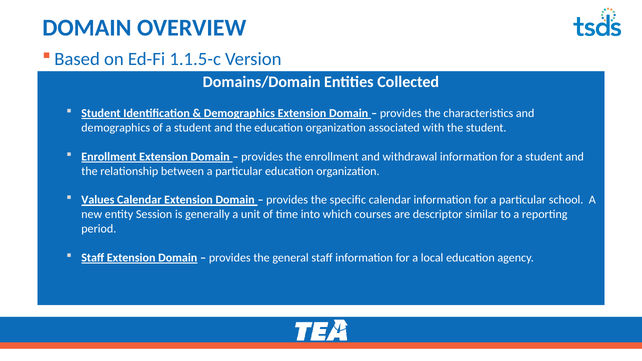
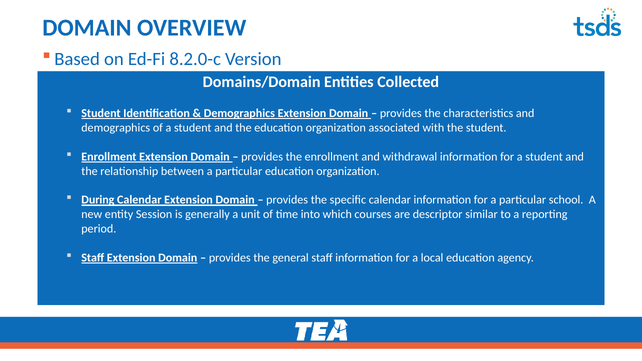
1.1.5-c: 1.1.5-c -> 8.2.0-c
Values: Values -> During
